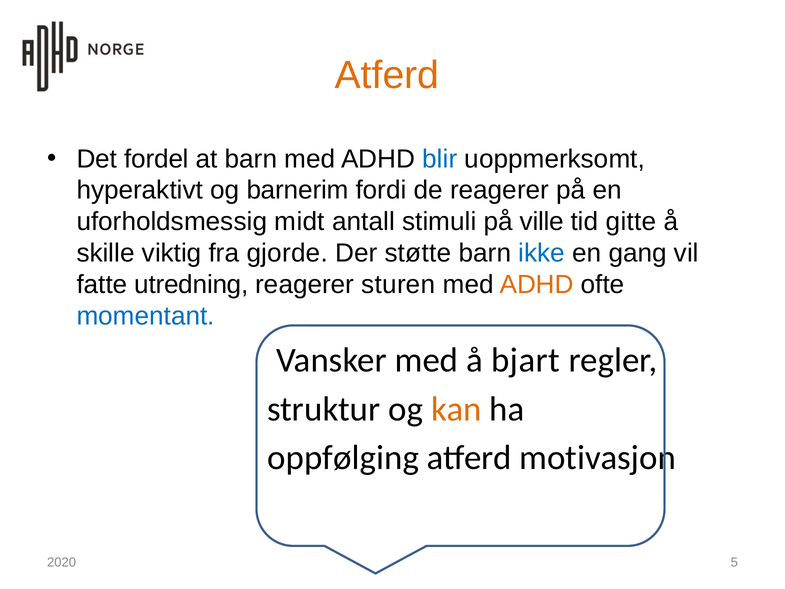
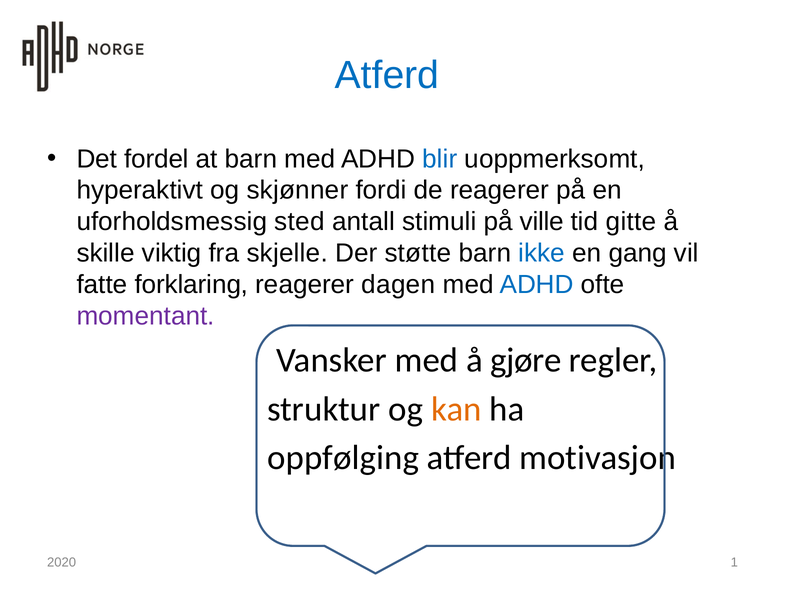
Atferd at (387, 75) colour: orange -> blue
barnerim: barnerim -> skjønner
midt: midt -> sted
gjorde: gjorde -> skjelle
utredning: utredning -> forklaring
sturen: sturen -> dagen
ADHD at (537, 284) colour: orange -> blue
momentant colour: blue -> purple
bjart: bjart -> gjøre
5: 5 -> 1
